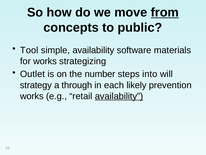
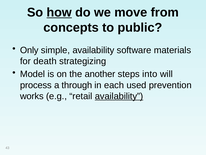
how underline: none -> present
from underline: present -> none
Tool: Tool -> Only
for works: works -> death
Outlet: Outlet -> Model
number: number -> another
strategy: strategy -> process
likely: likely -> used
